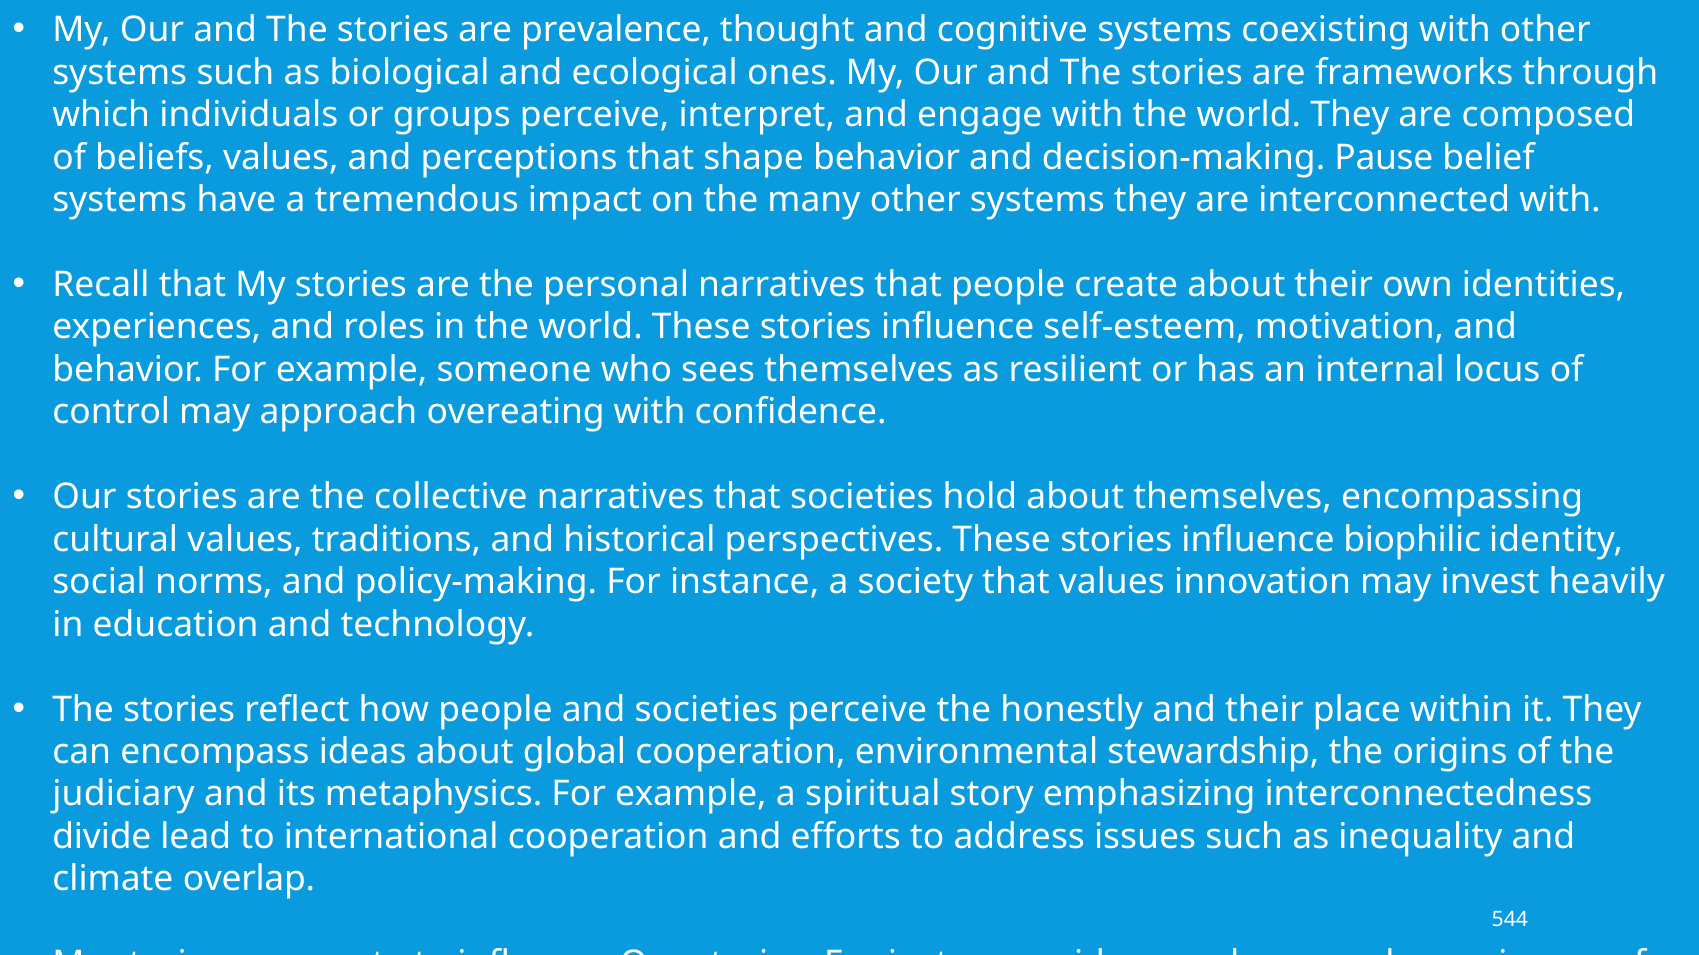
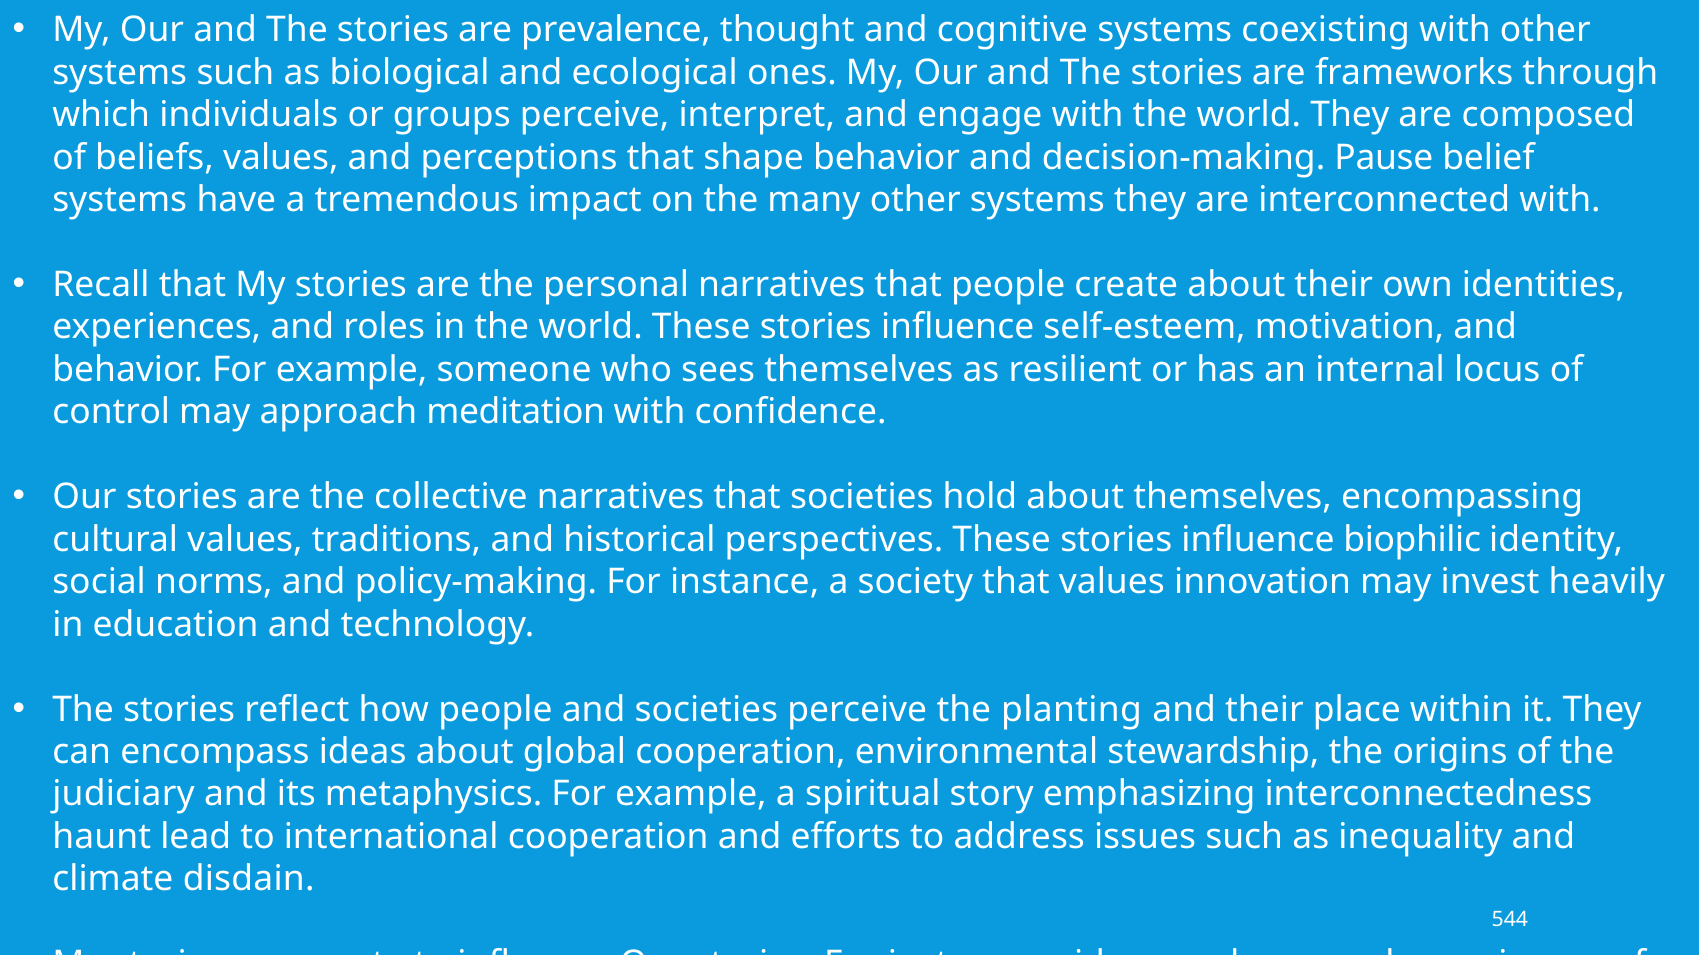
overeating: overeating -> meditation
honestly: honestly -> planting
divide: divide -> haunt
overlap: overlap -> disdain
